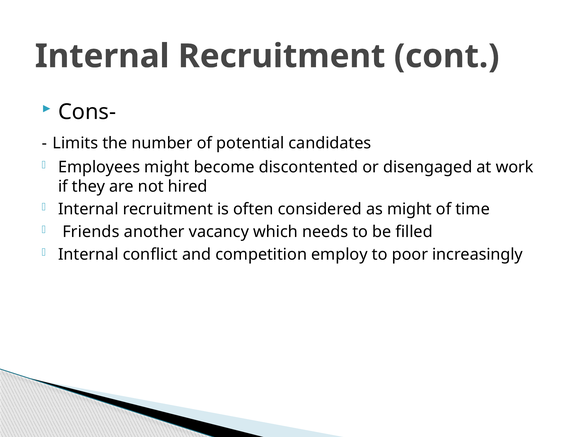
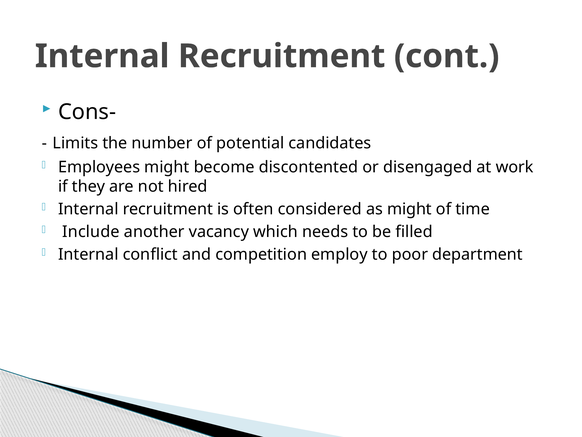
Friends: Friends -> Include
increasingly: increasingly -> department
